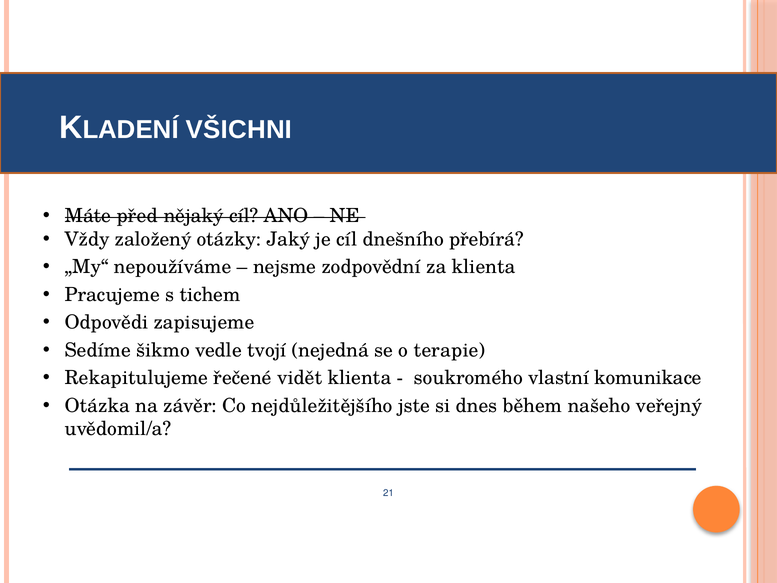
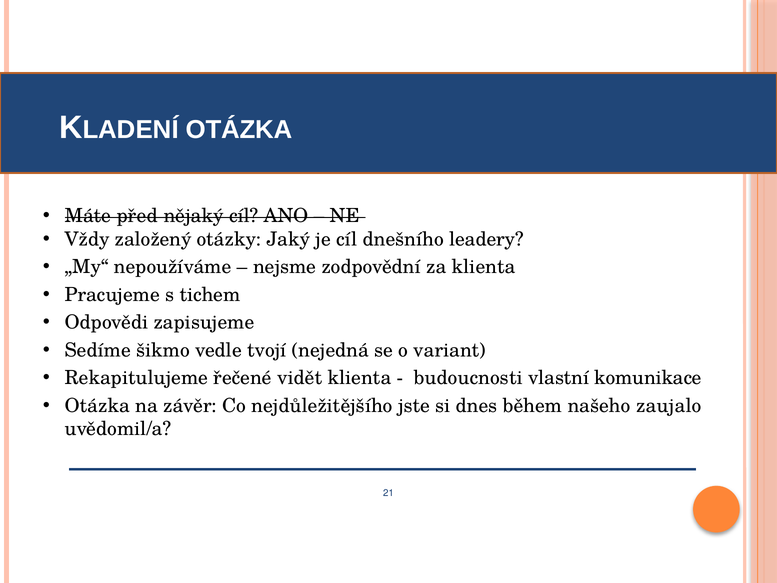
VŠICHNI at (239, 130): VŠICHNI -> OTÁZKA
přebírá: přebírá -> leadery
terapie: terapie -> variant
soukromého: soukromého -> budoucnosti
veřejný: veřejný -> zaujalo
